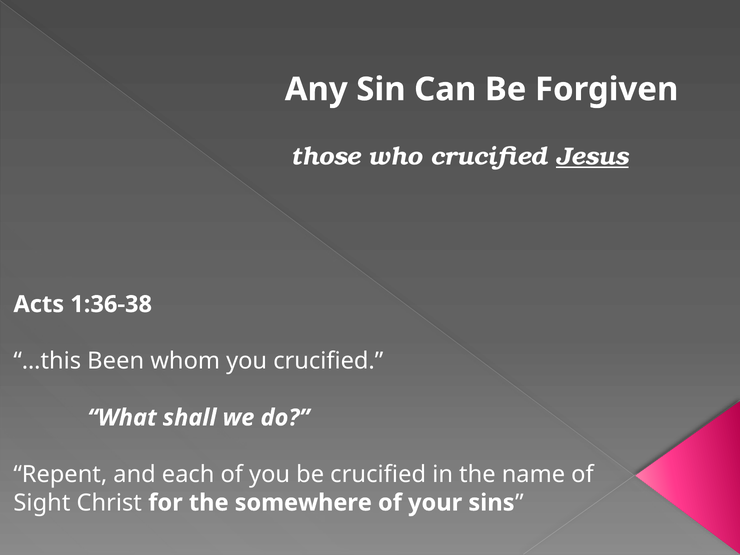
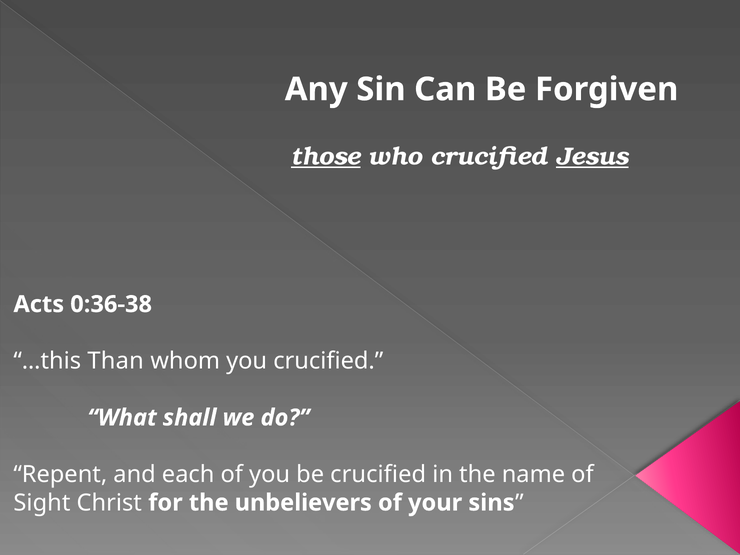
those underline: none -> present
1:36-38: 1:36-38 -> 0:36-38
Been: Been -> Than
somewhere: somewhere -> unbelievers
